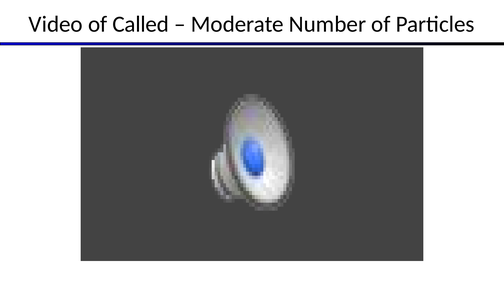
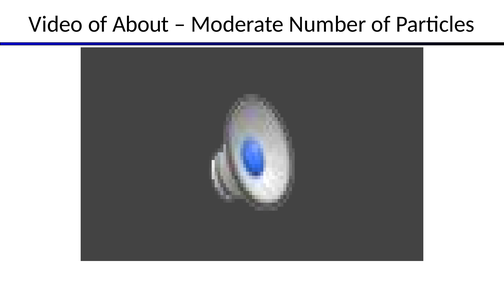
Called: Called -> About
